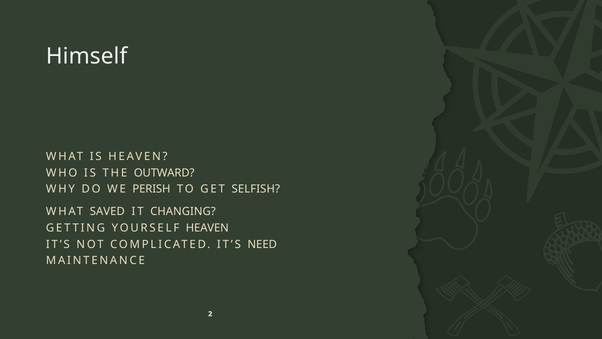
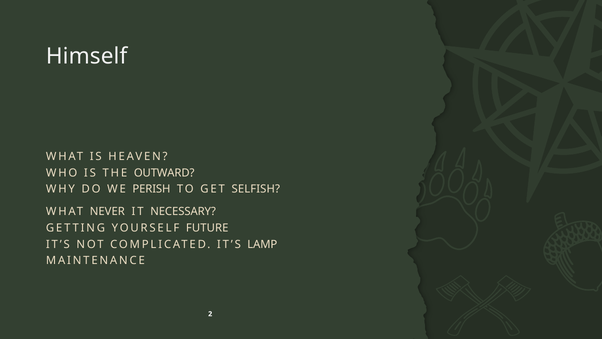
SAVED: SAVED -> NEVER
CHANGING: CHANGING -> NECESSARY
YOURSELF HEAVEN: HEAVEN -> FUTURE
NEED: NEED -> LAMP
